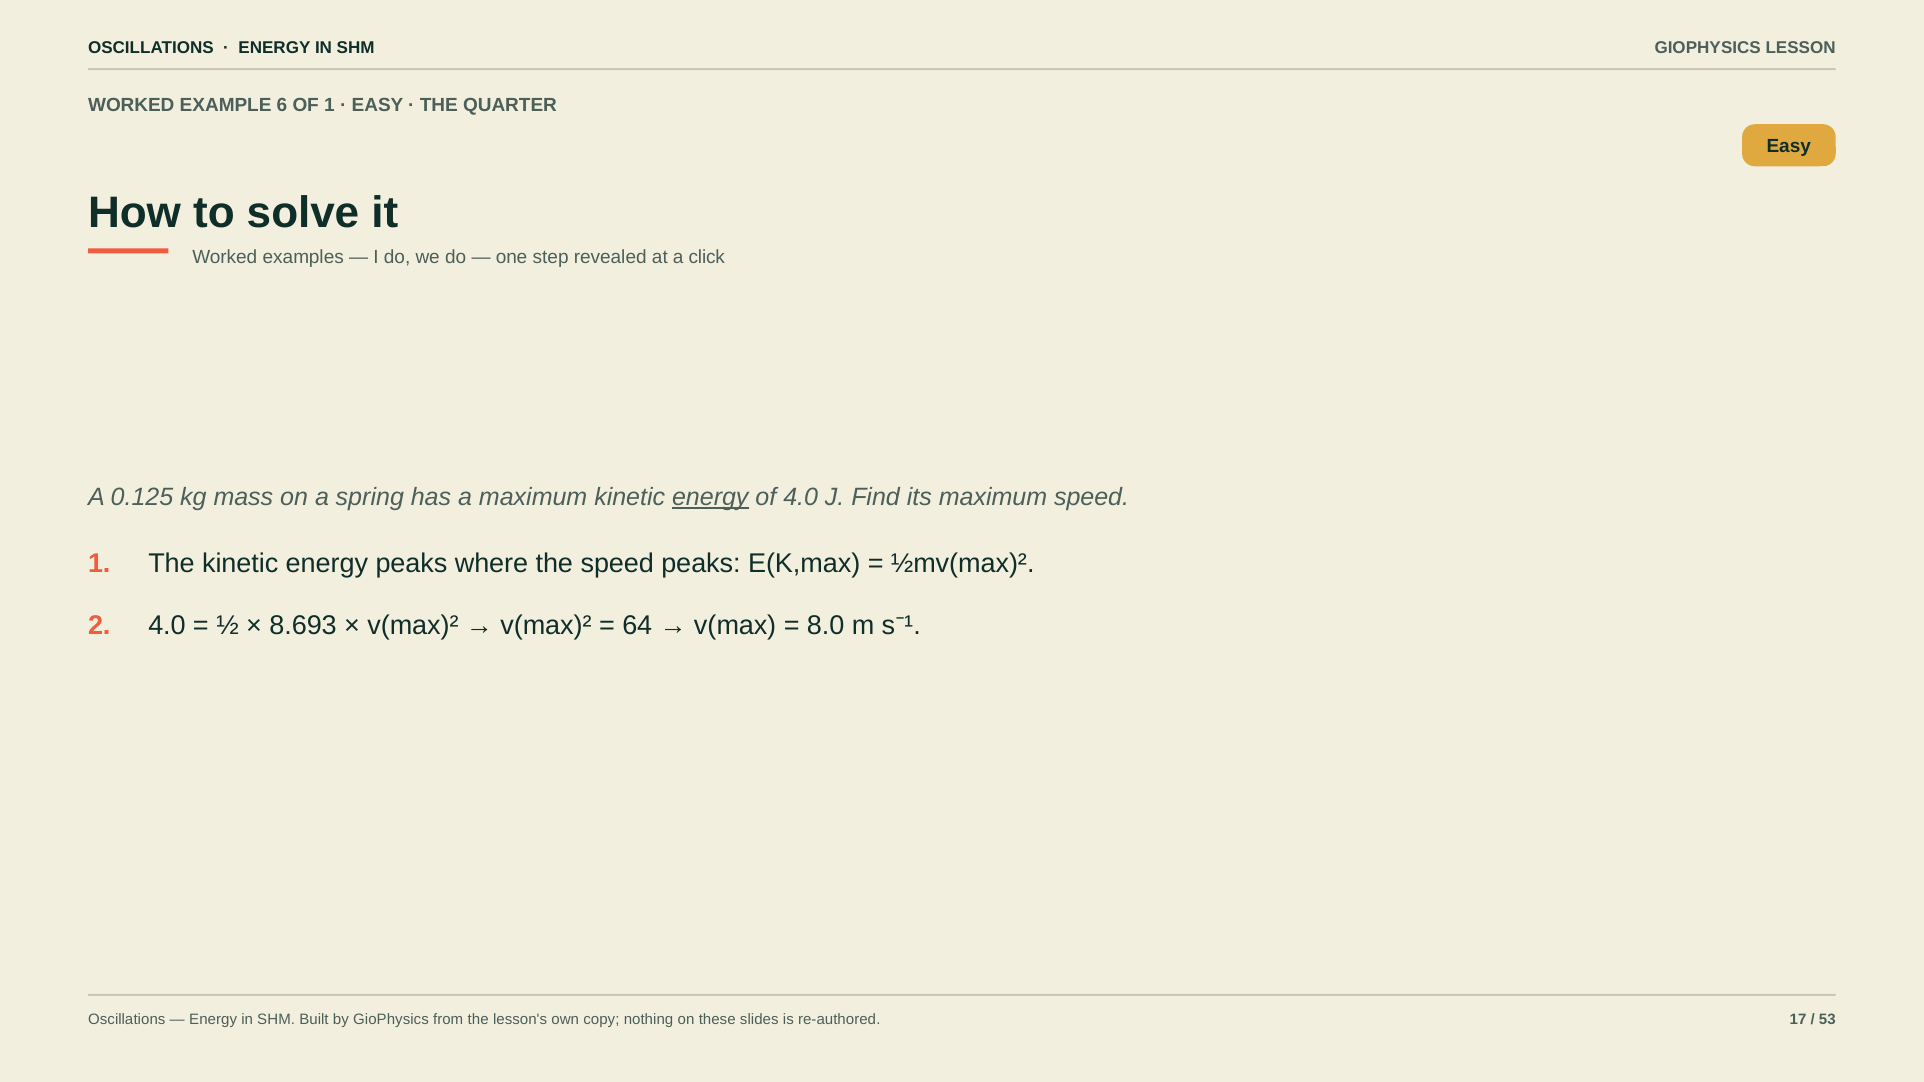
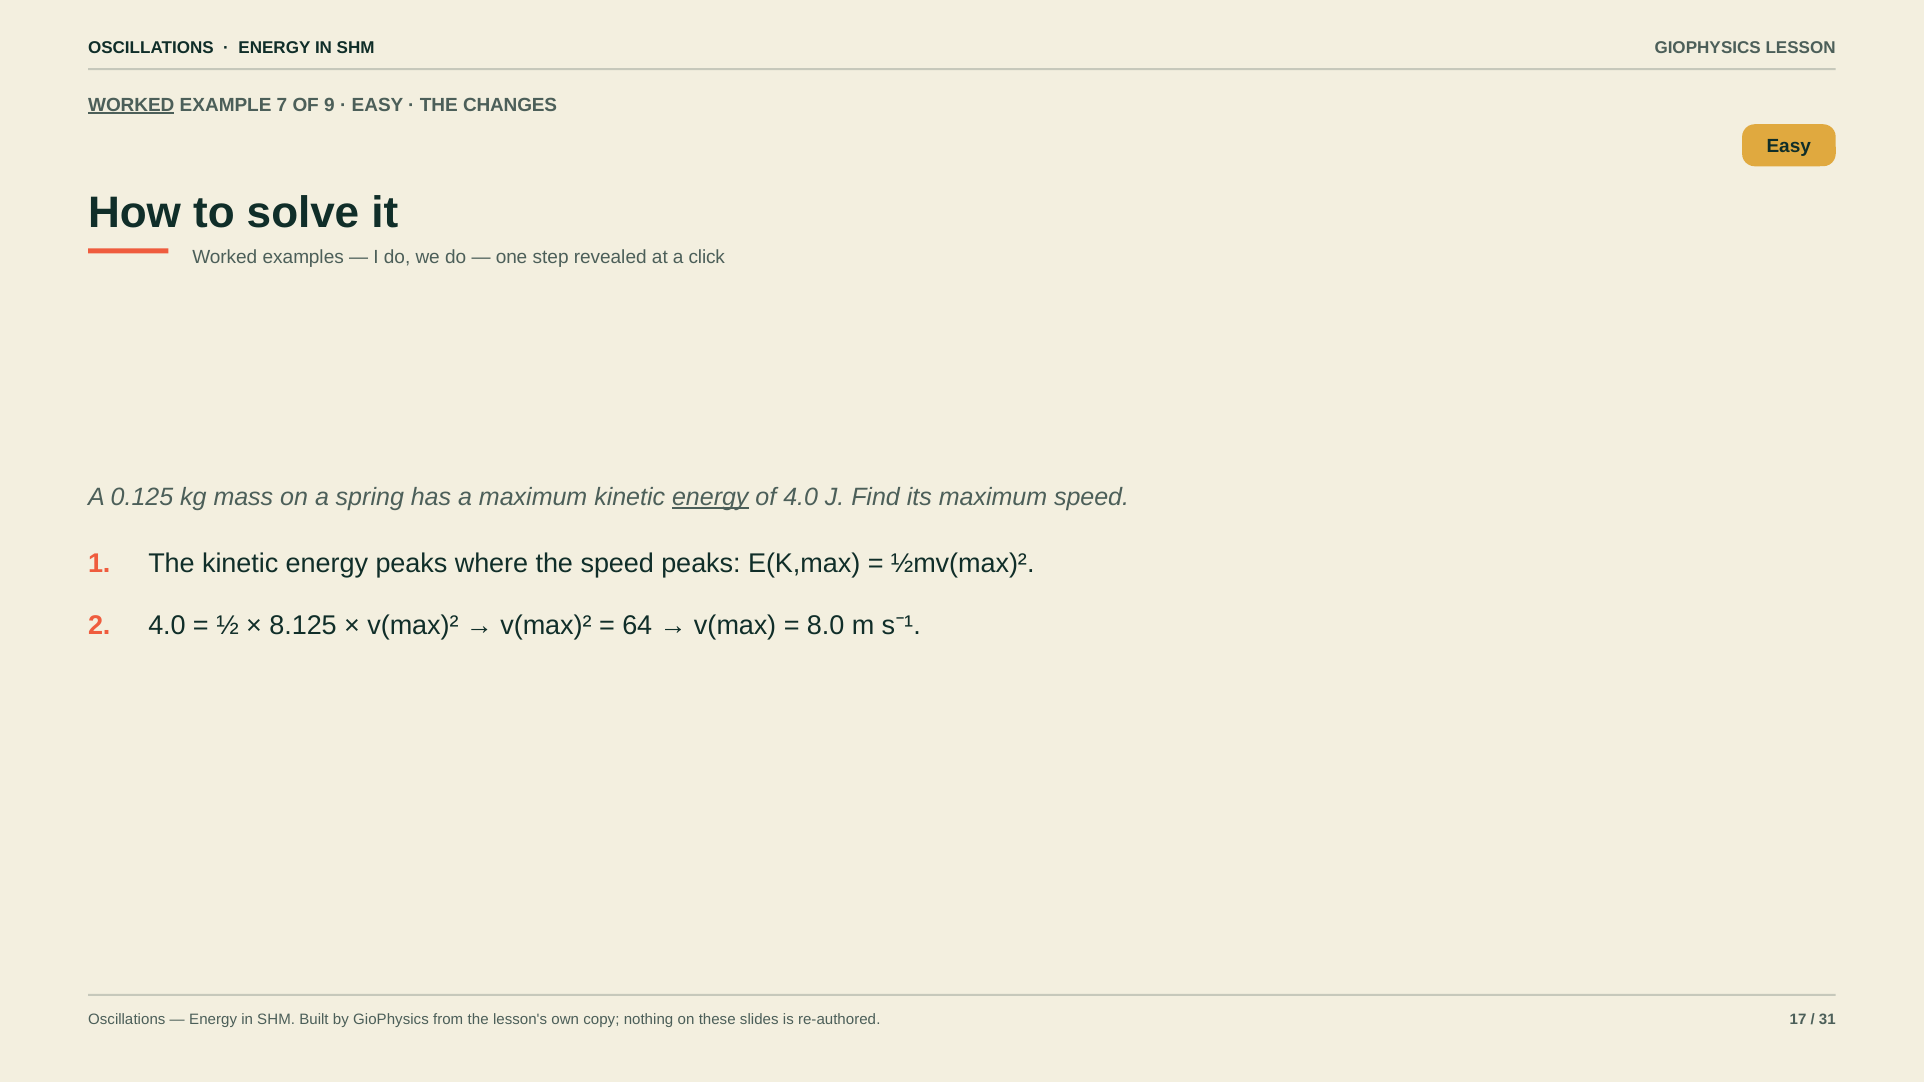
WORKED at (131, 105) underline: none -> present
6: 6 -> 7
OF 1: 1 -> 9
QUARTER: QUARTER -> CHANGES
8.693: 8.693 -> 8.125
53: 53 -> 31
